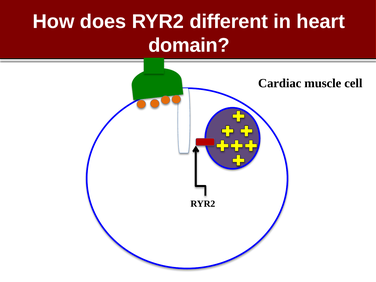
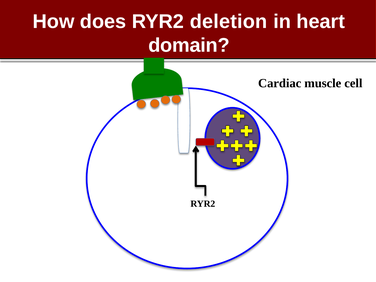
different: different -> deletion
